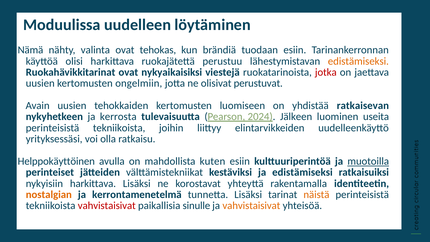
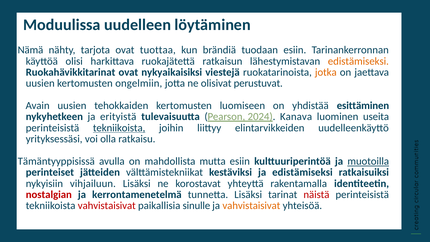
valinta: valinta -> tarjota
tehokas: tehokas -> tuottaa
perustuu: perustuu -> ratkaisun
jotka colour: red -> orange
ratkaisevan: ratkaisevan -> esittäminen
kerrosta: kerrosta -> erityistä
Jälkeen: Jälkeen -> Kanava
tekniikoista at (119, 128) underline: none -> present
Helppokäyttöinen: Helppokäyttöinen -> Tämäntyyppisissä
kuten: kuten -> mutta
nykyisiin harkittava: harkittava -> vihjailuun
nostalgian colour: orange -> red
näistä colour: orange -> red
